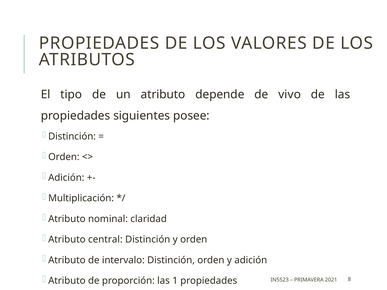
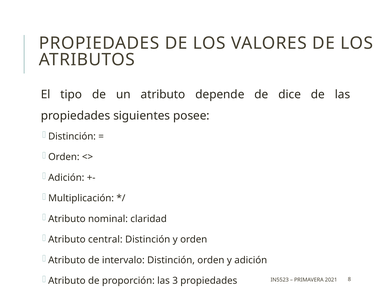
vivo: vivo -> dice
1: 1 -> 3
